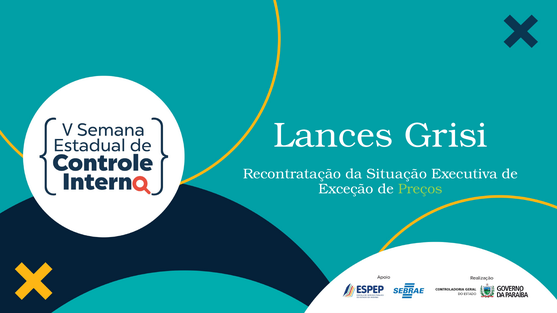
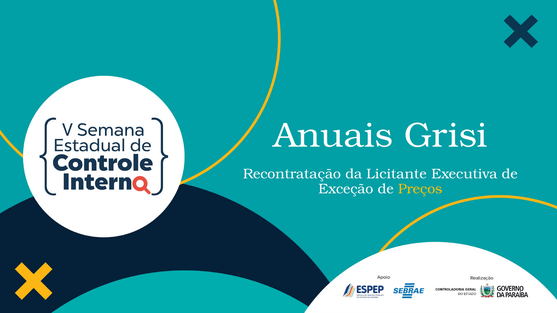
Lances: Lances -> Anuais
Situação: Situação -> Licitante
Preços colour: light green -> yellow
